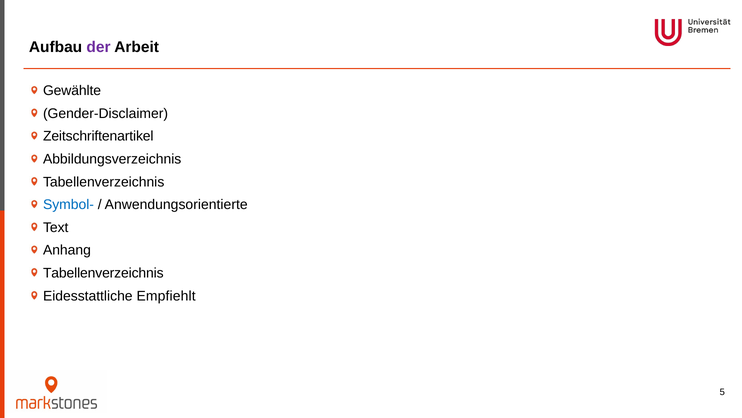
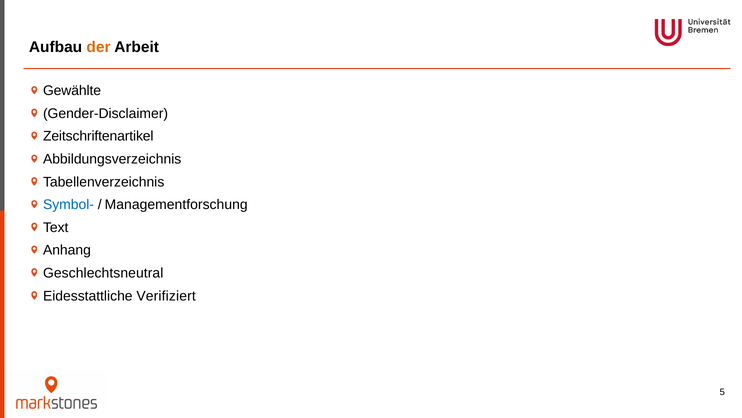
der colour: purple -> orange
Anwendungsorientierte: Anwendungsorientierte -> Managementforschung
Tabellenverzeichnis at (103, 273): Tabellenverzeichnis -> Geschlechtsneutral
Empfiehlt: Empfiehlt -> Verifiziert
